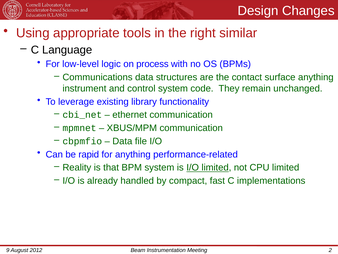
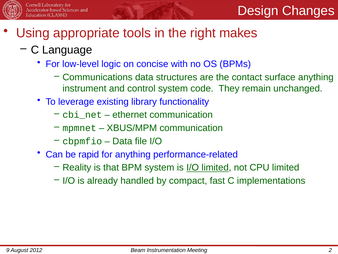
similar: similar -> makes
process: process -> concise
